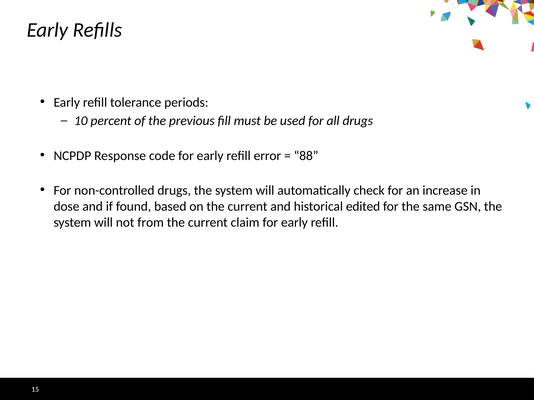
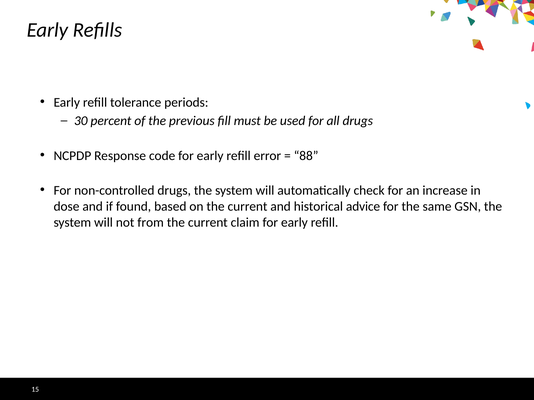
10: 10 -> 30
edited: edited -> advice
